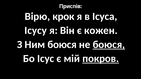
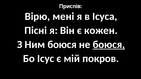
крок: крок -> мені
Ісусу: Ісусу -> Пісні
покров underline: present -> none
